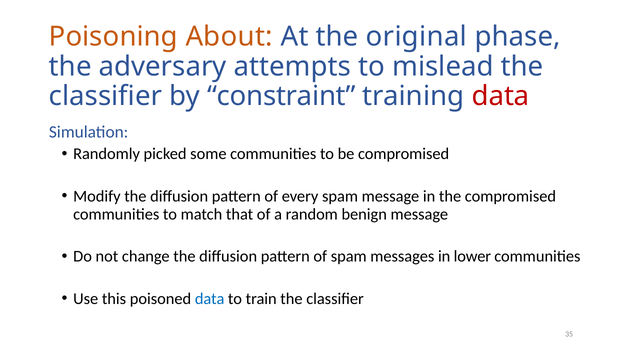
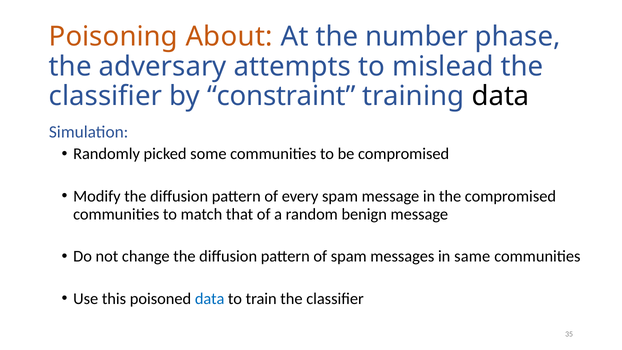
original: original -> number
data at (501, 96) colour: red -> black
lower: lower -> same
